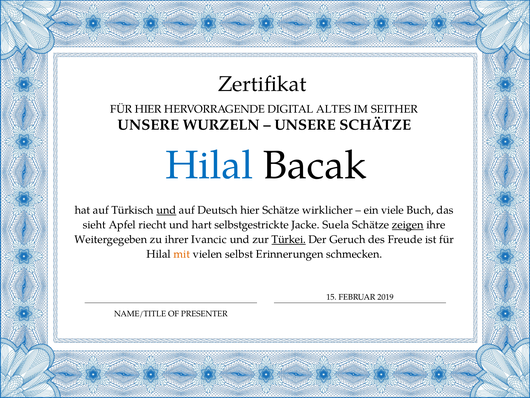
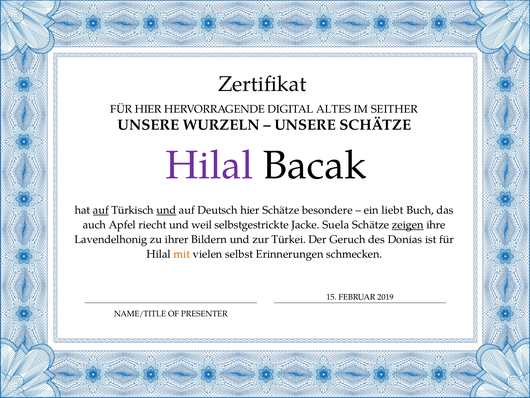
Hilal at (209, 165) colour: blue -> purple
auf at (101, 210) underline: none -> present
wirklicher: wirklicher -> besondere
viele: viele -> liebt
sieht: sieht -> auch
hart: hart -> weil
Weitergegeben: Weitergegeben -> Lavendelhonig
Ivancic: Ivancic -> Bildern
Türkei underline: present -> none
Freude: Freude -> Donias
